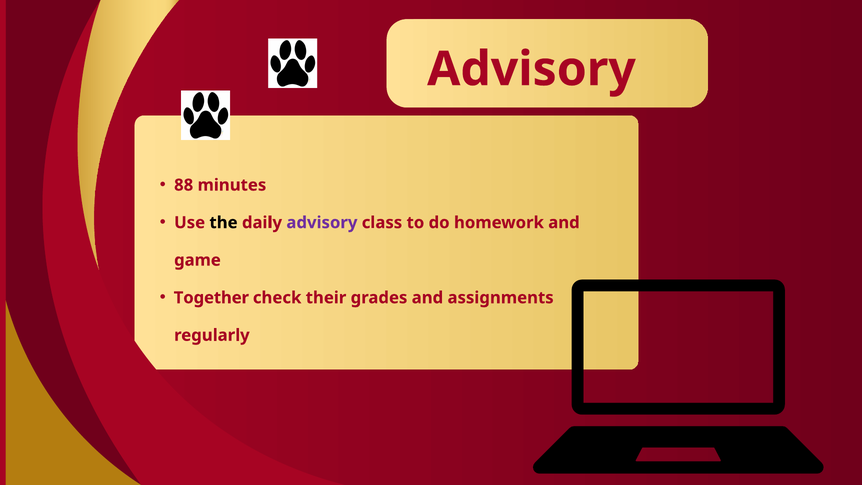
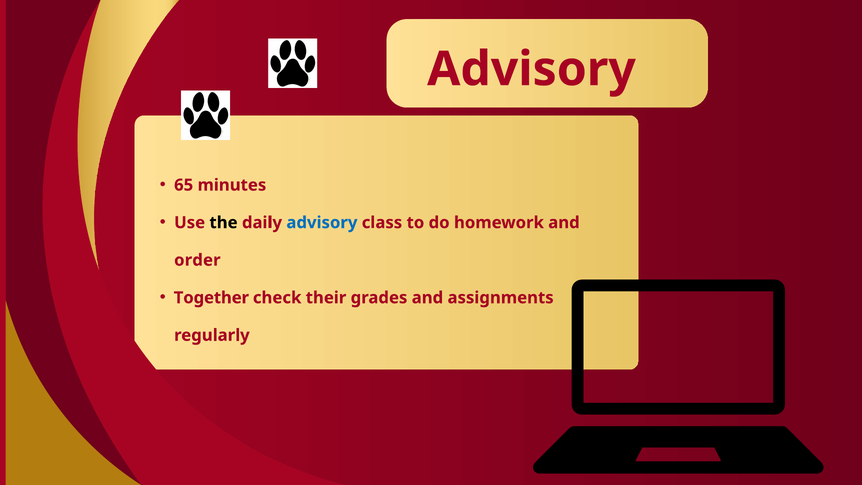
88: 88 -> 65
advisory at (322, 223) colour: purple -> blue
game: game -> order
